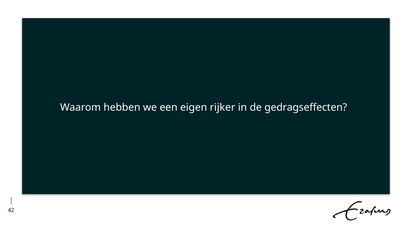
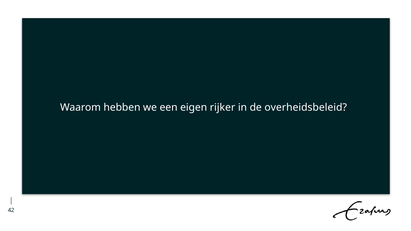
gedragseffecten: gedragseffecten -> overheidsbeleid
